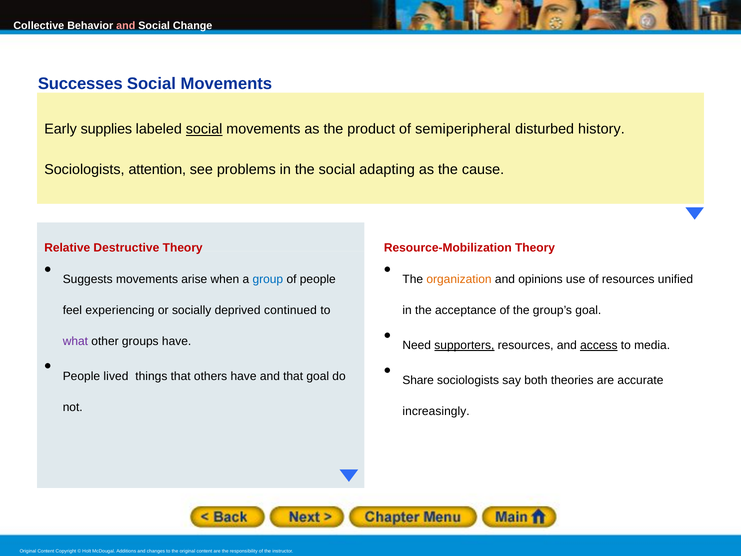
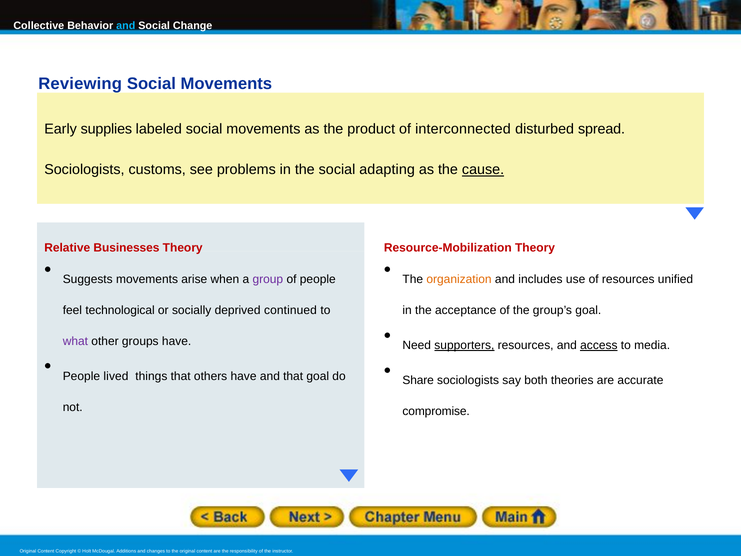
and at (126, 26) colour: pink -> light blue
Successes: Successes -> Reviewing
social at (204, 129) underline: present -> none
semiperipheral: semiperipheral -> interconnected
history: history -> spread
attention: attention -> customs
cause underline: none -> present
Destructive: Destructive -> Businesses
group colour: blue -> purple
opinions: opinions -> includes
experiencing: experiencing -> technological
increasingly: increasingly -> compromise
